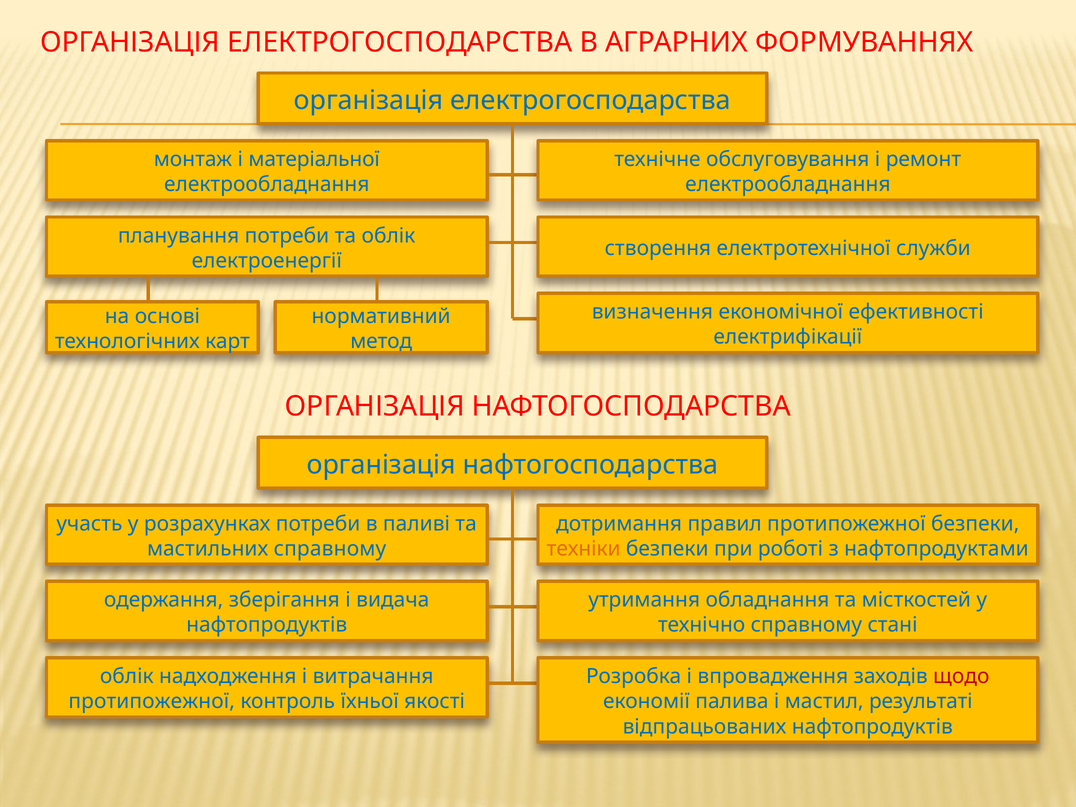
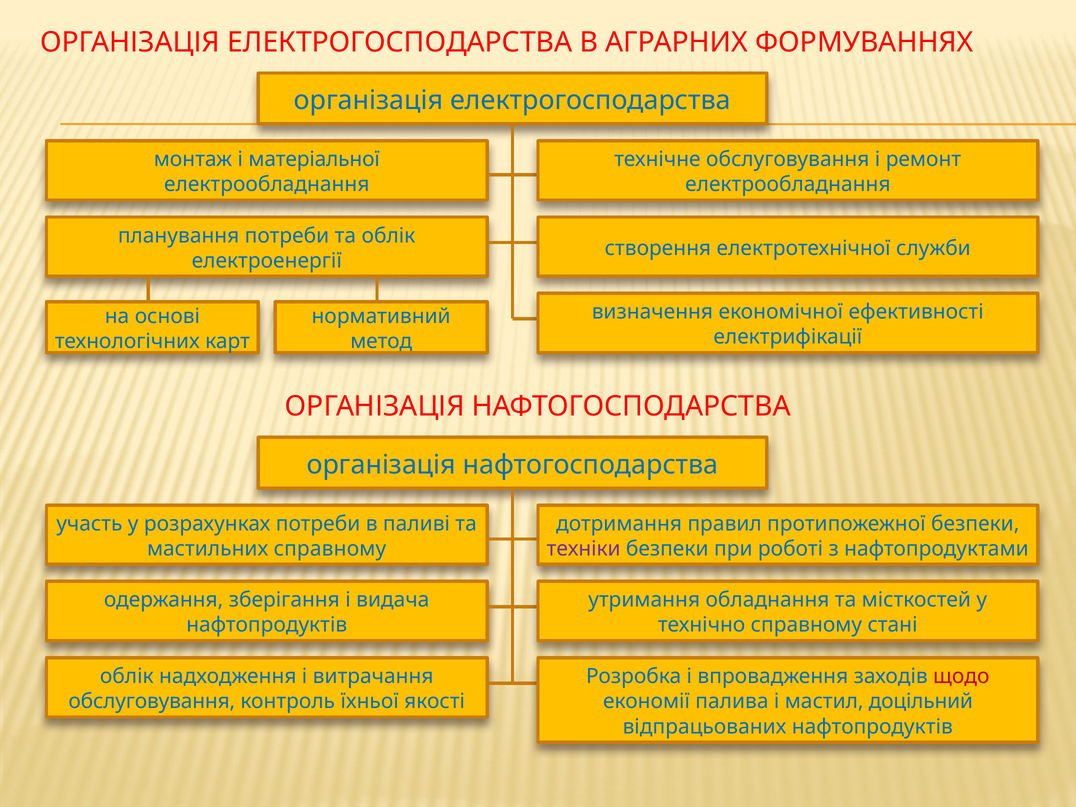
техніки colour: orange -> purple
протипожежної at (152, 701): протипожежної -> обслуговування
результаті: результаті -> доцільний
